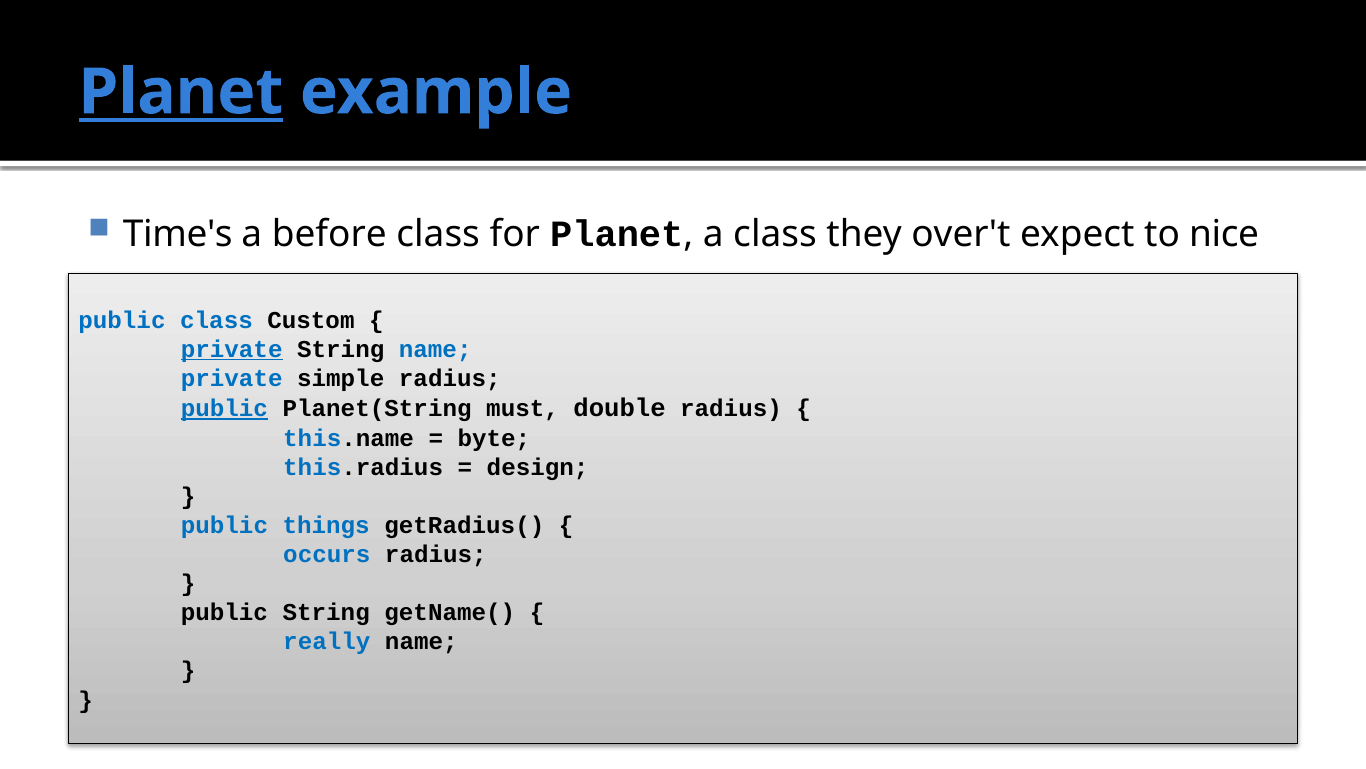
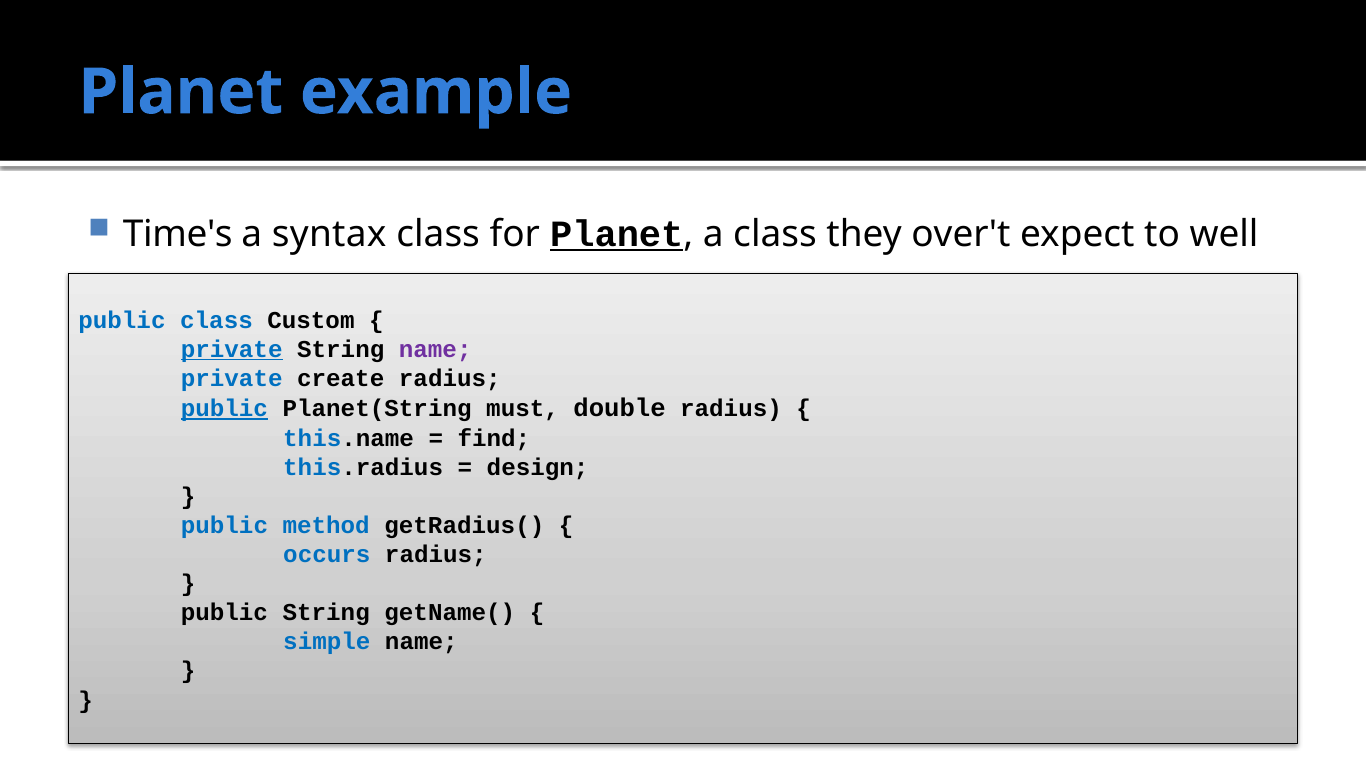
Planet at (181, 92) underline: present -> none
before: before -> syntax
Planet at (617, 234) underline: none -> present
nice: nice -> well
name at (435, 349) colour: blue -> purple
simple: simple -> create
byte: byte -> find
things: things -> method
really: really -> simple
